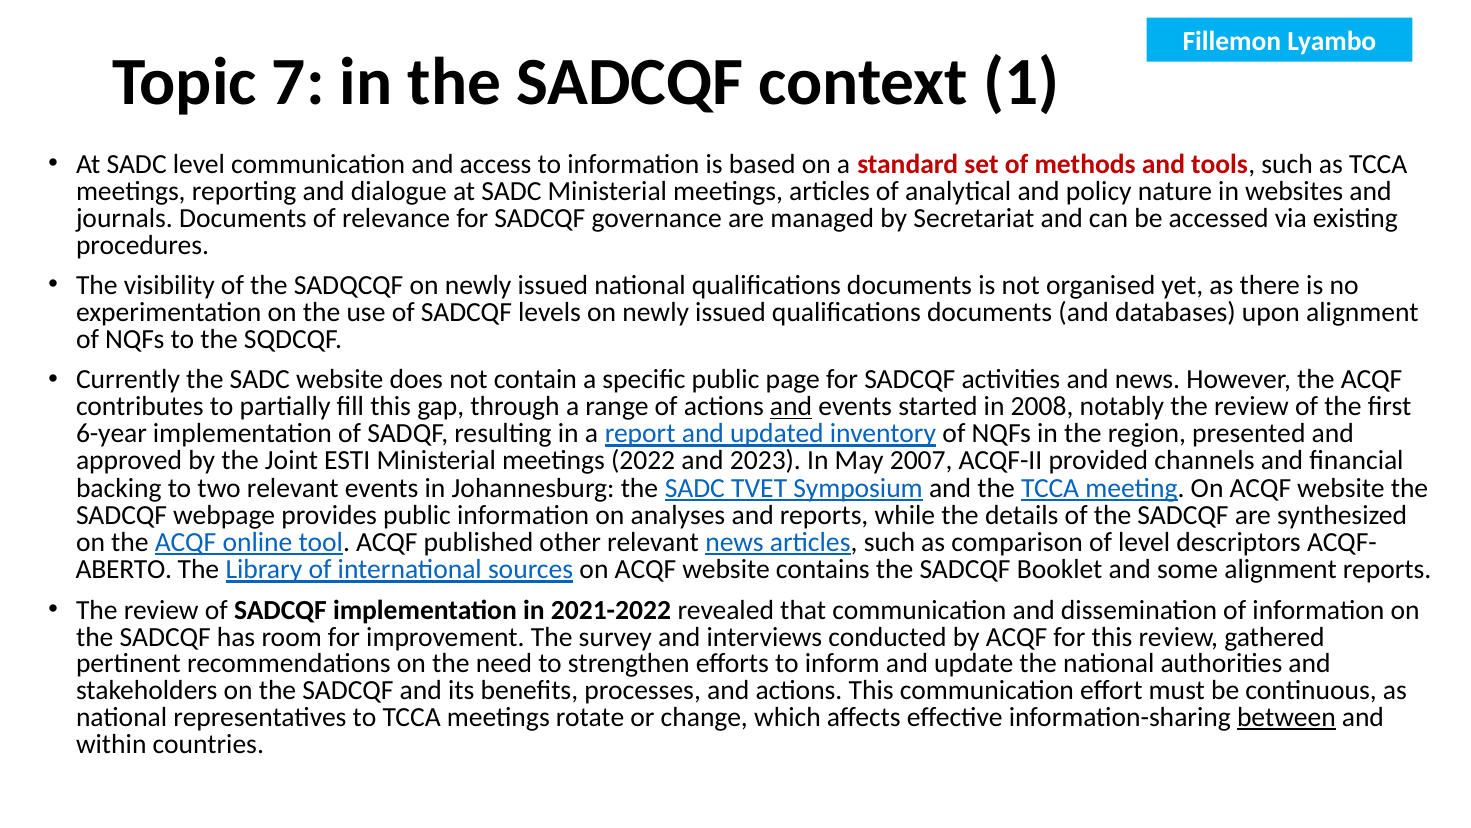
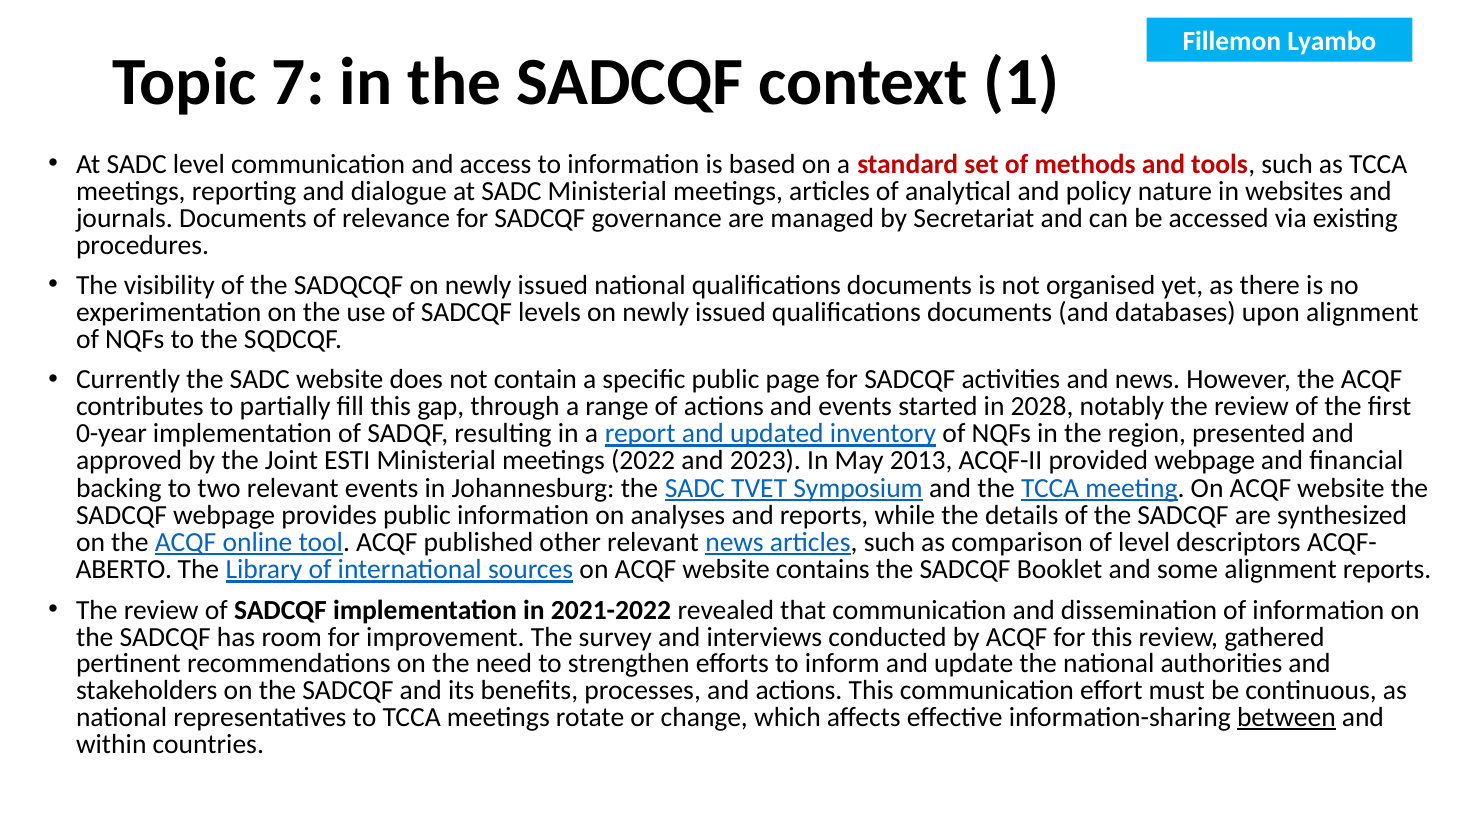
and at (791, 406) underline: present -> none
2008: 2008 -> 2028
6-year: 6-year -> 0-year
2007: 2007 -> 2013
provided channels: channels -> webpage
